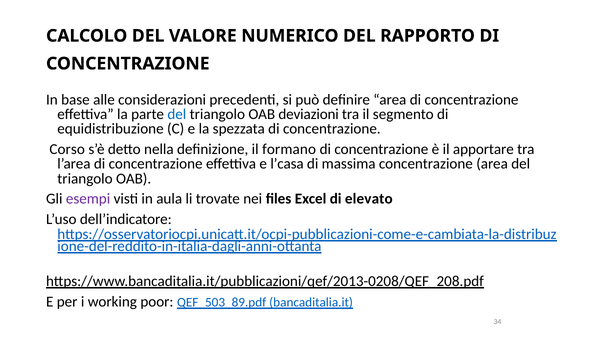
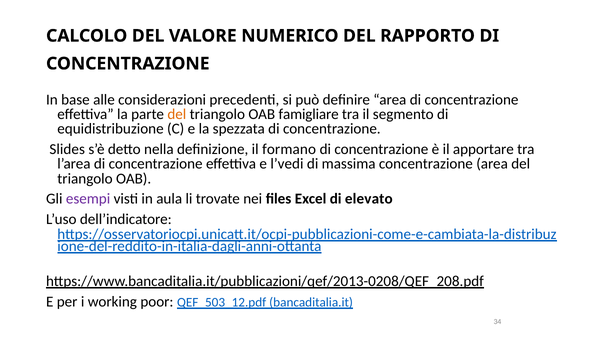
del at (177, 114) colour: blue -> orange
deviazioni: deviazioni -> famigliare
Corso: Corso -> Slides
l’casa: l’casa -> l’vedi
QEF_503_89.pdf: QEF_503_89.pdf -> QEF_503_12.pdf
